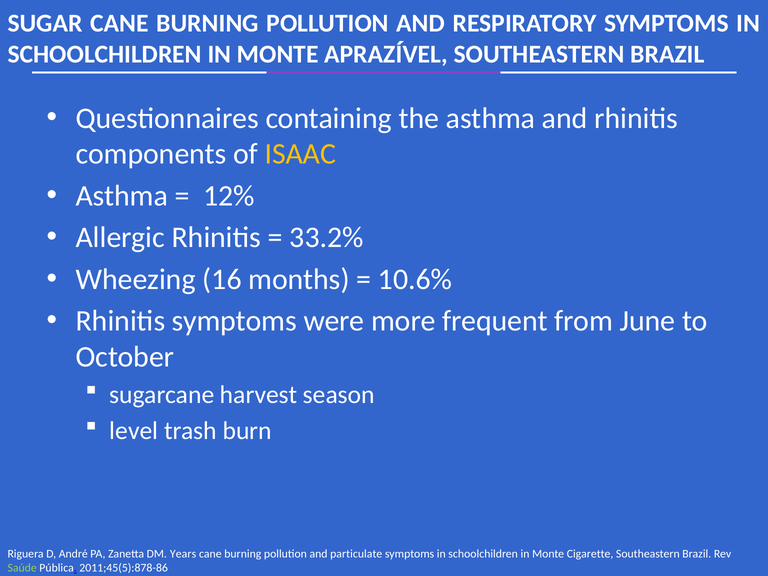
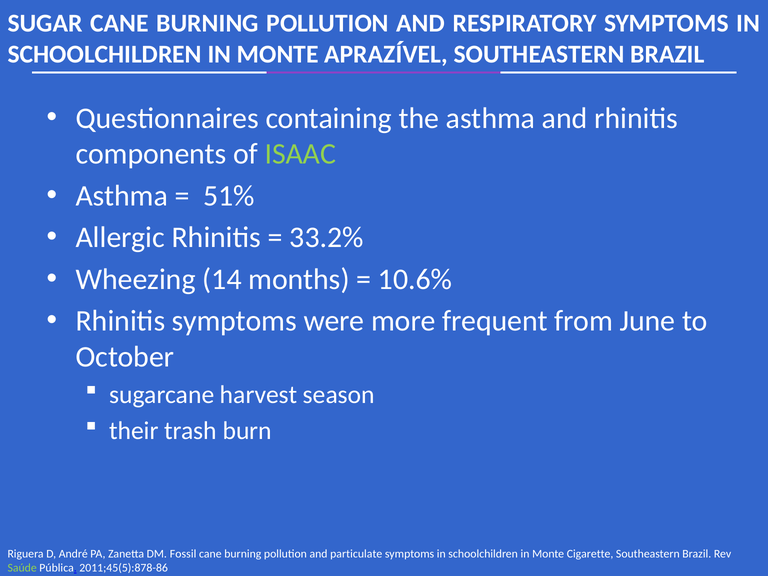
ISAAC colour: yellow -> light green
12%: 12% -> 51%
16: 16 -> 14
level: level -> their
Years: Years -> Fossil
